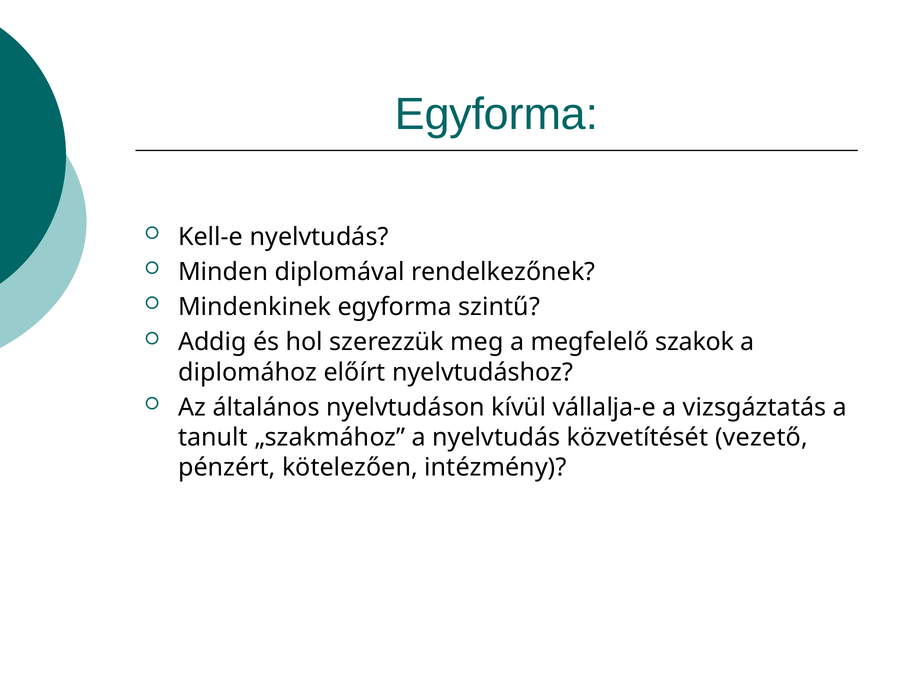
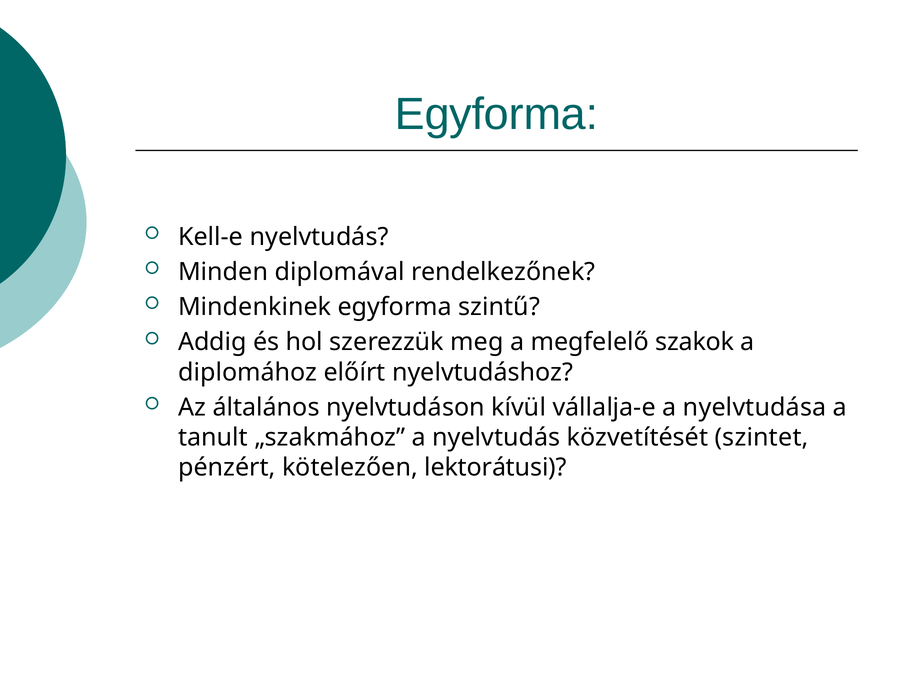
vizsgáztatás: vizsgáztatás -> nyelvtudása
vezető: vezető -> szintet
intézmény: intézmény -> lektorátusi
